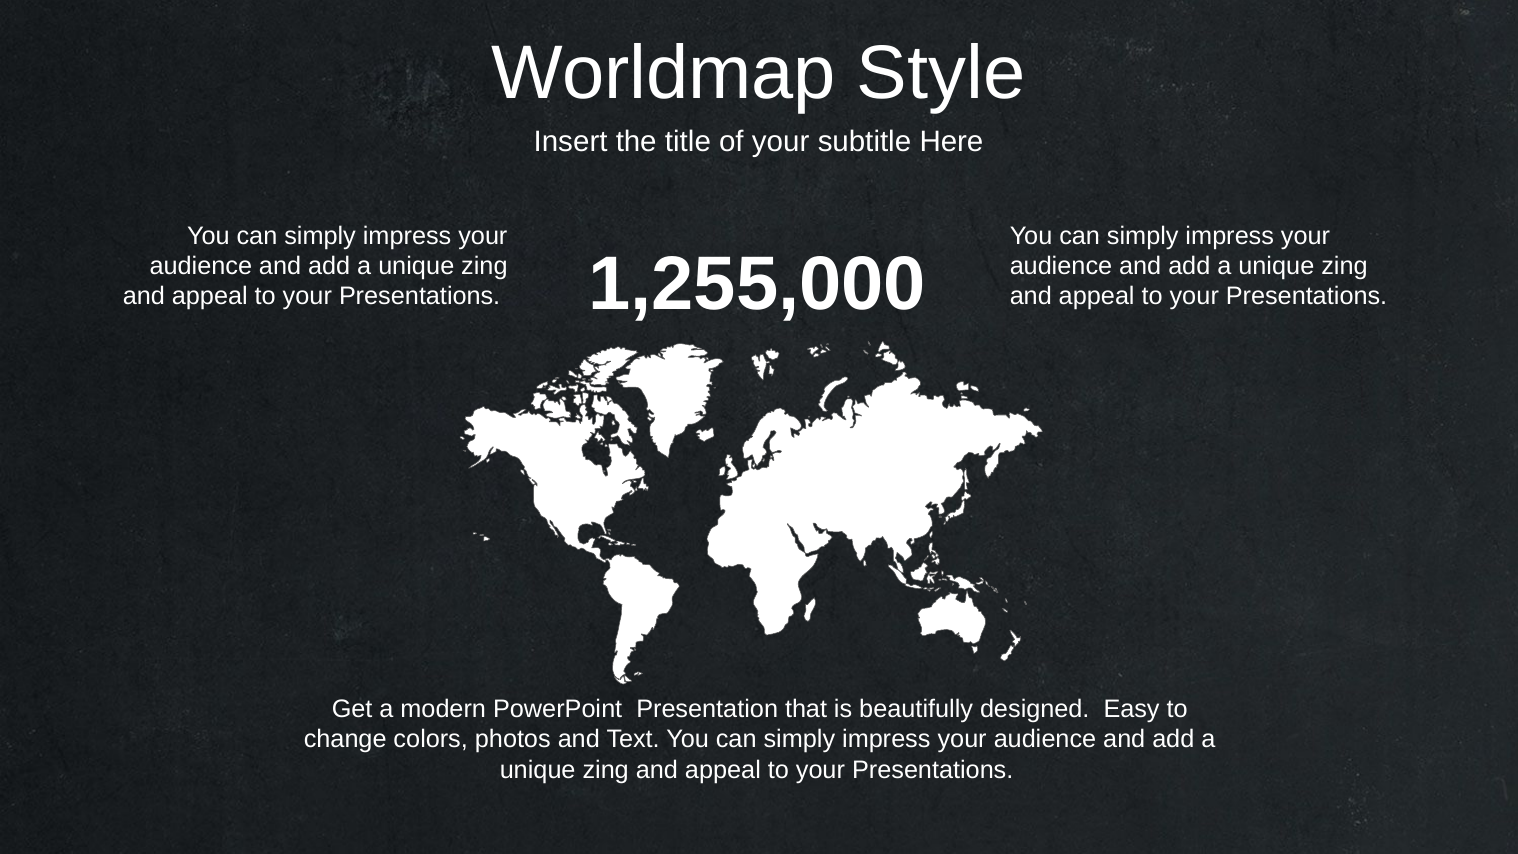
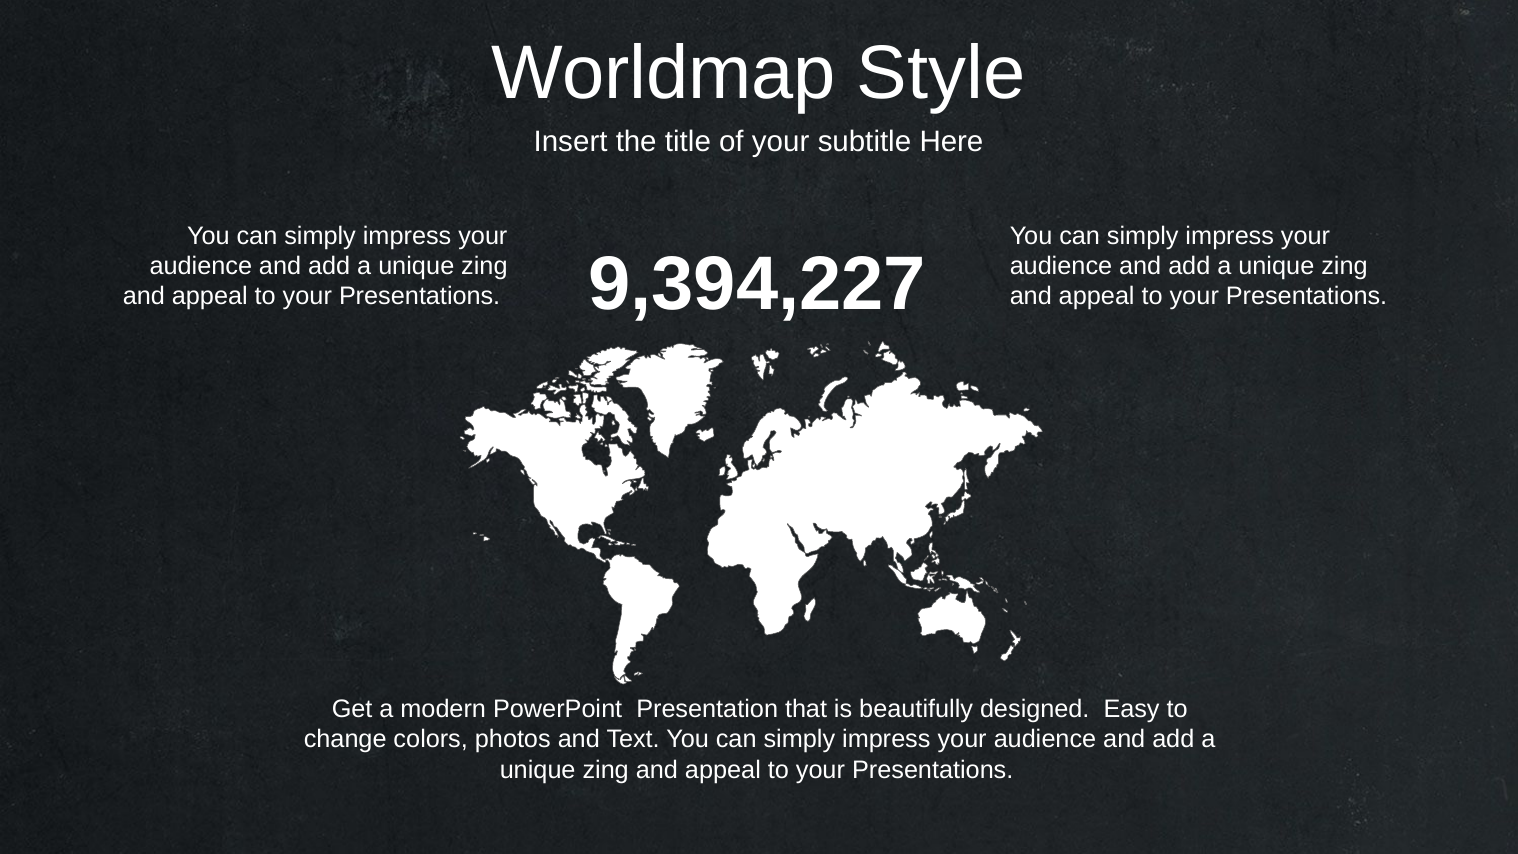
1,255,000: 1,255,000 -> 9,394,227
